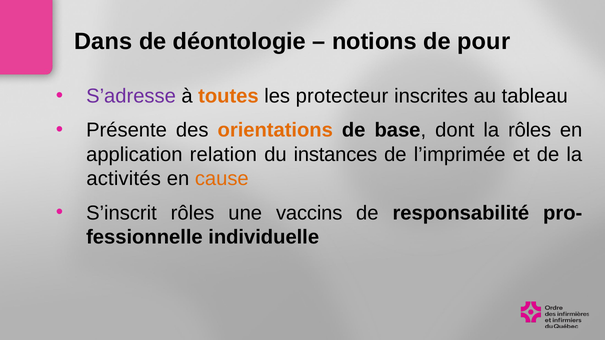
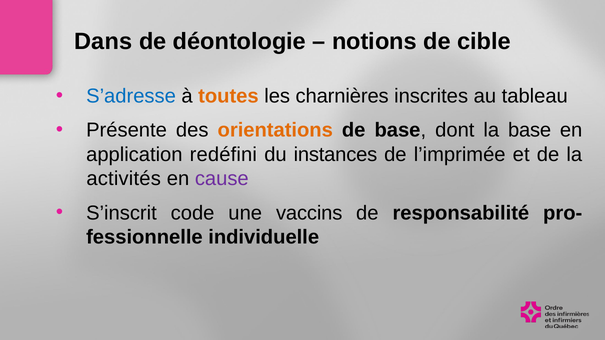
pour: pour -> cible
S’adresse colour: purple -> blue
protecteur: protecteur -> charnières
la rôles: rôles -> base
relation: relation -> redéfini
cause colour: orange -> purple
S’inscrit rôles: rôles -> code
